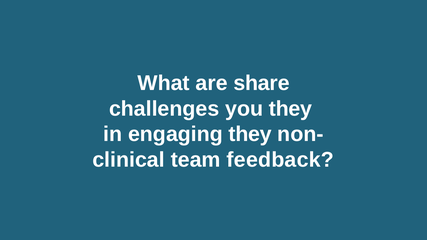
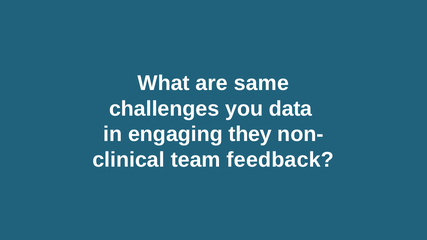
share: share -> same
you they: they -> data
